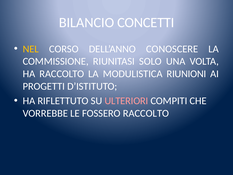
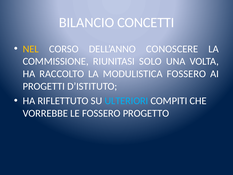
MODULISTICA RIUNIONI: RIUNIONI -> FOSSERO
ULTERIORI colour: pink -> light blue
FOSSERO RACCOLTO: RACCOLTO -> PROGETTO
